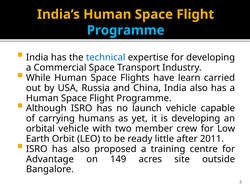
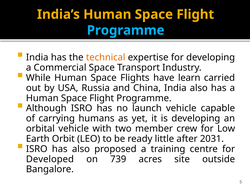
technical colour: blue -> orange
2011: 2011 -> 2031
Advantage: Advantage -> Developed
149: 149 -> 739
